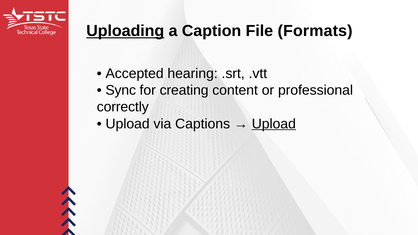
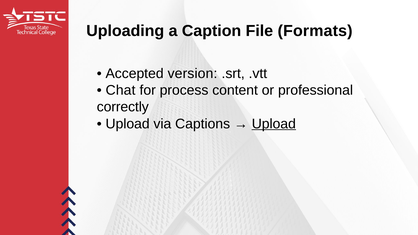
Uploading underline: present -> none
hearing: hearing -> version
Sync: Sync -> Chat
creating: creating -> process
